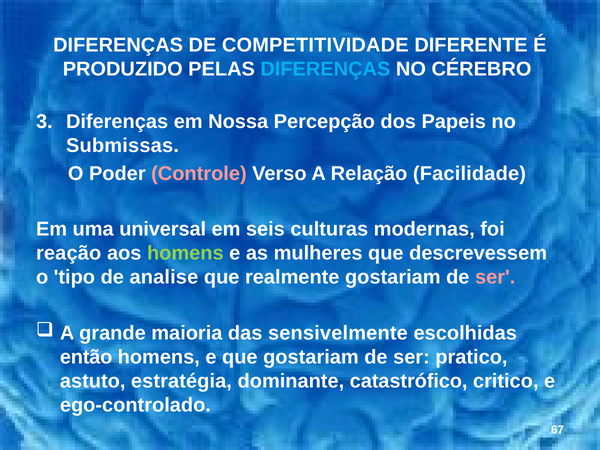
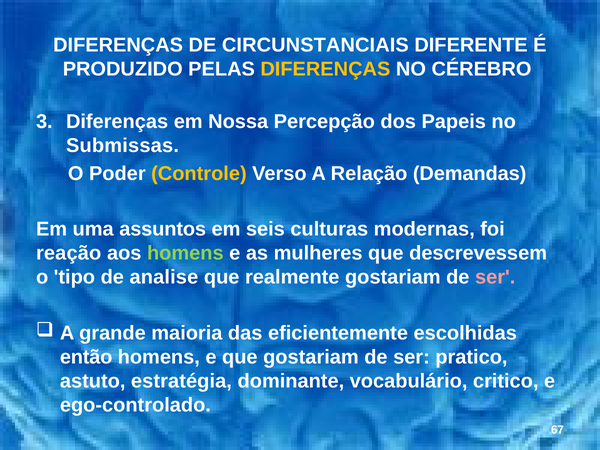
COMPETITIVIDADE: COMPETITIVIDADE -> CIRCUNSTANCIAIS
DIFERENÇAS at (325, 69) colour: light blue -> yellow
Controle colour: pink -> yellow
Facilidade: Facilidade -> Demandas
universal: universal -> assuntos
sensivelmente: sensivelmente -> eficientemente
catastrófico: catastrófico -> vocabulário
